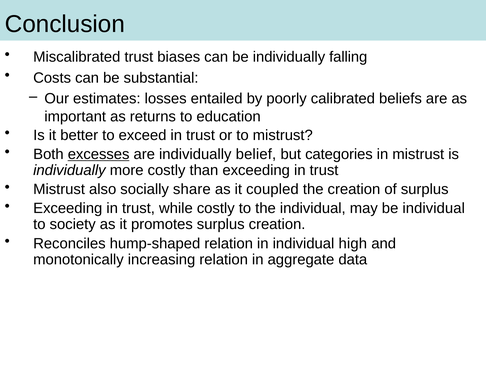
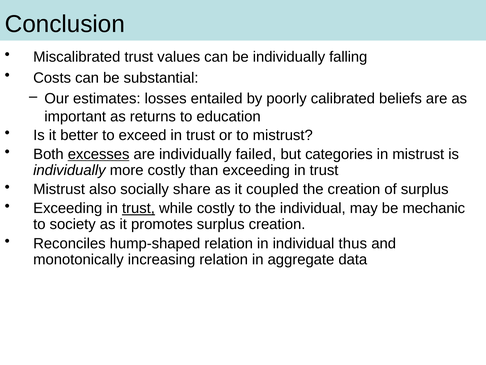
biases: biases -> values
belief: belief -> failed
trust at (138, 208) underline: none -> present
be individual: individual -> mechanic
high: high -> thus
